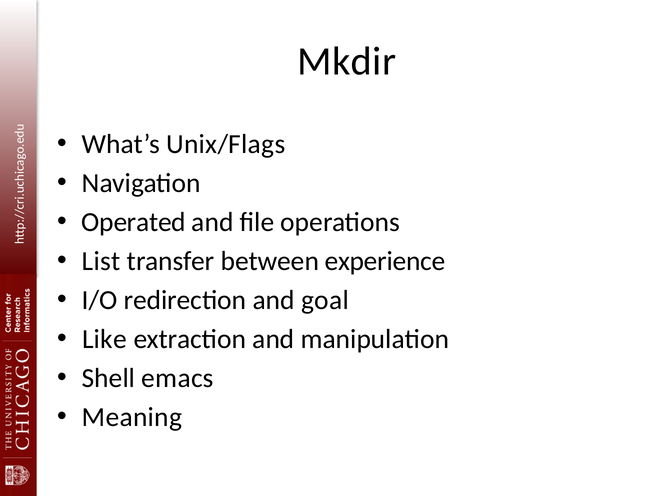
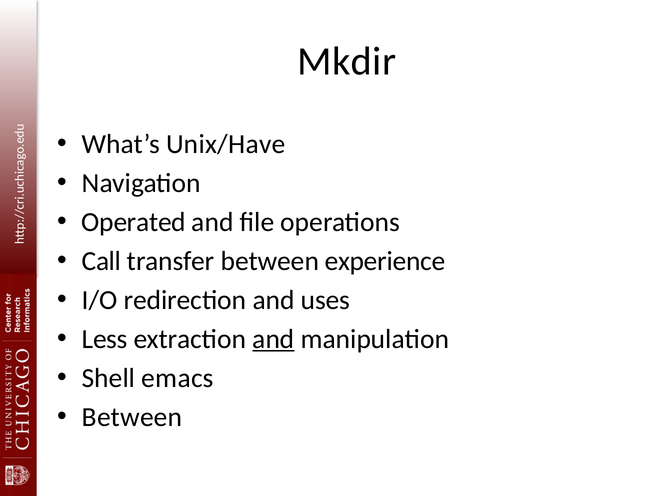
Unix/Flags: Unix/Flags -> Unix/Have
List: List -> Call
goal: goal -> uses
Like: Like -> Less
and at (273, 339) underline: none -> present
Meaning at (132, 417): Meaning -> Between
